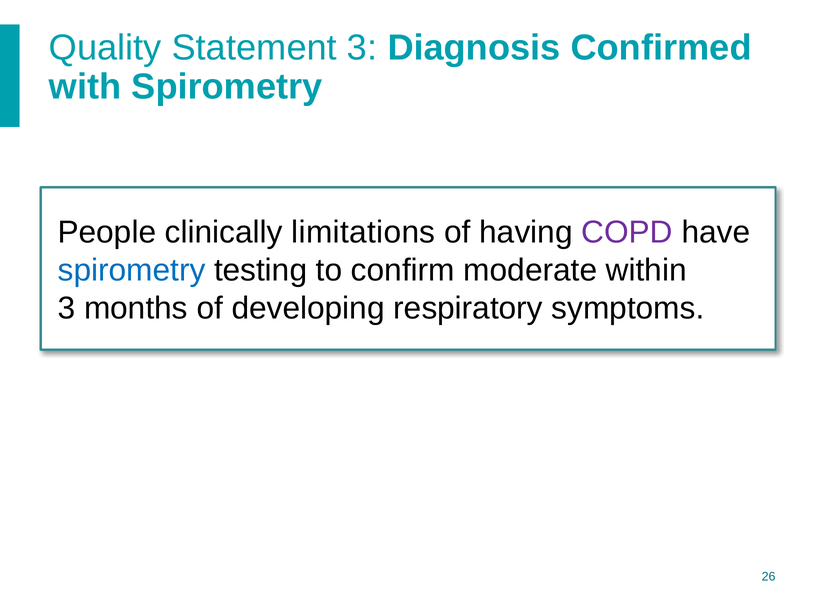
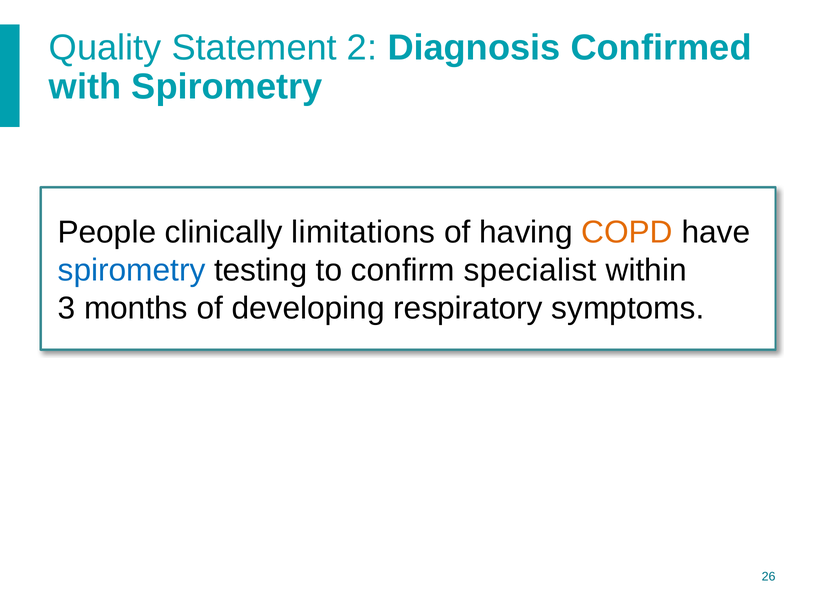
Statement 3: 3 -> 2
COPD colour: purple -> orange
moderate: moderate -> specialist
